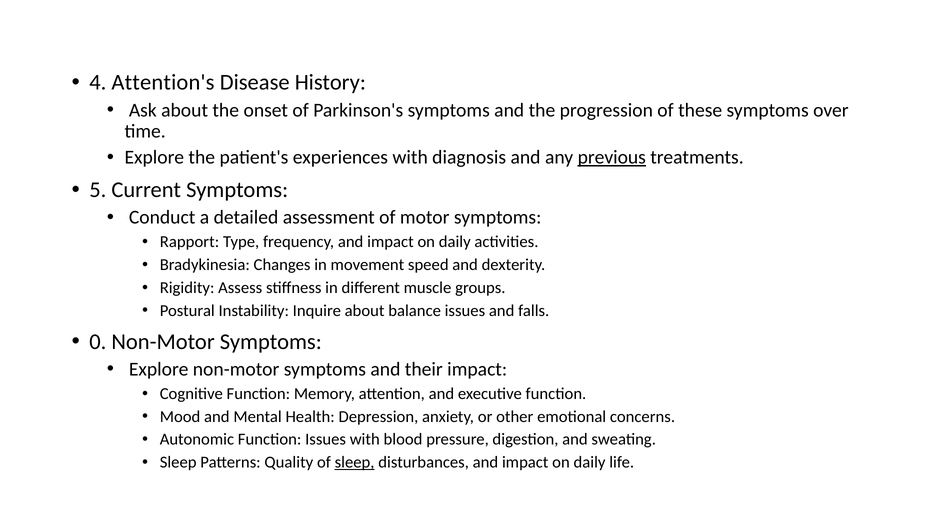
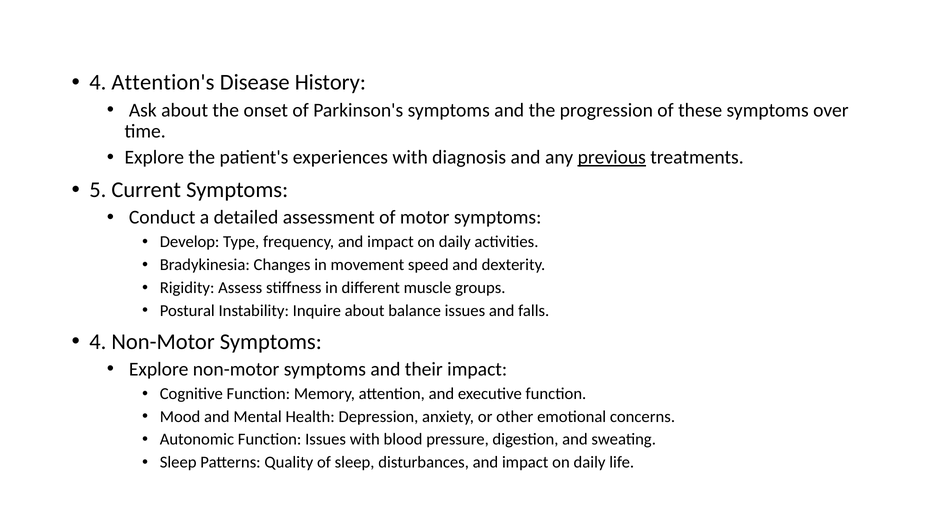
Rapport: Rapport -> Develop
0 at (98, 341): 0 -> 4
sleep at (355, 462) underline: present -> none
